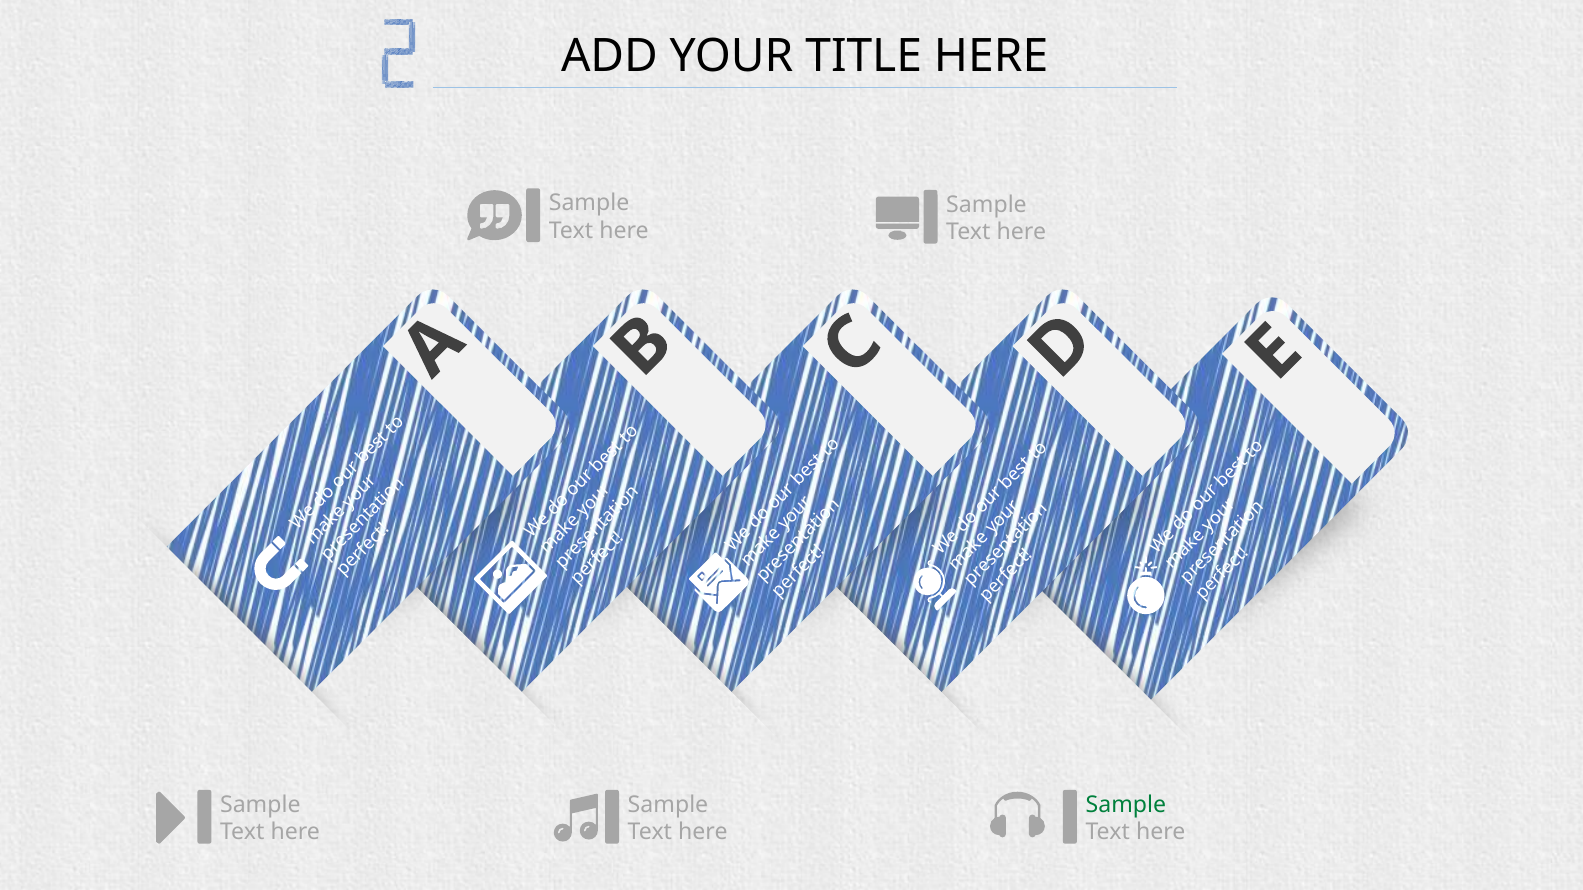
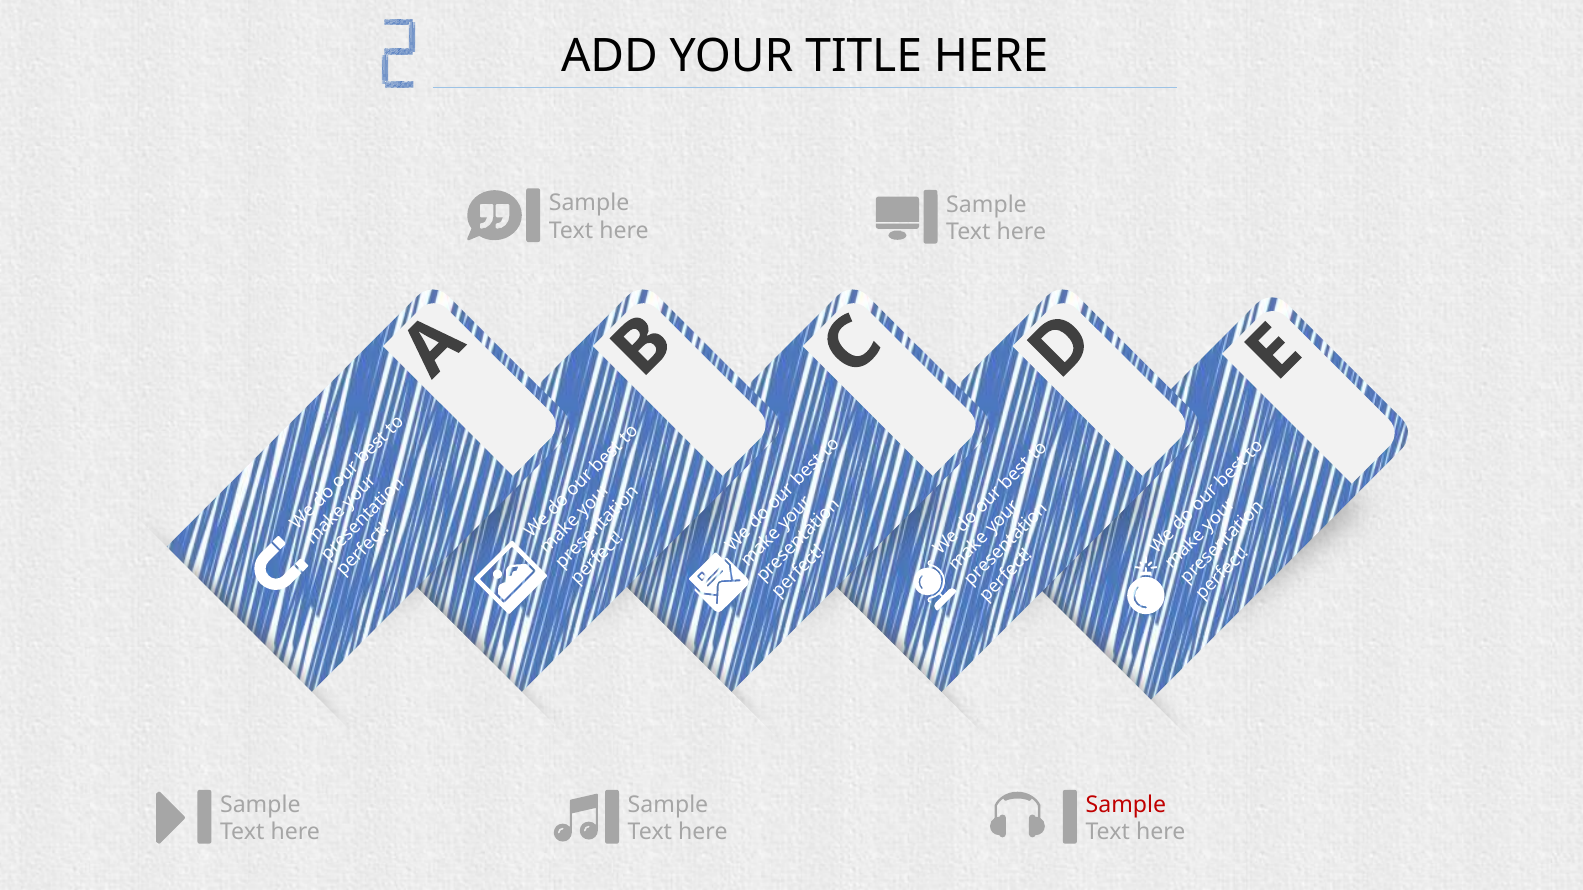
Sample at (1126, 805) colour: green -> red
